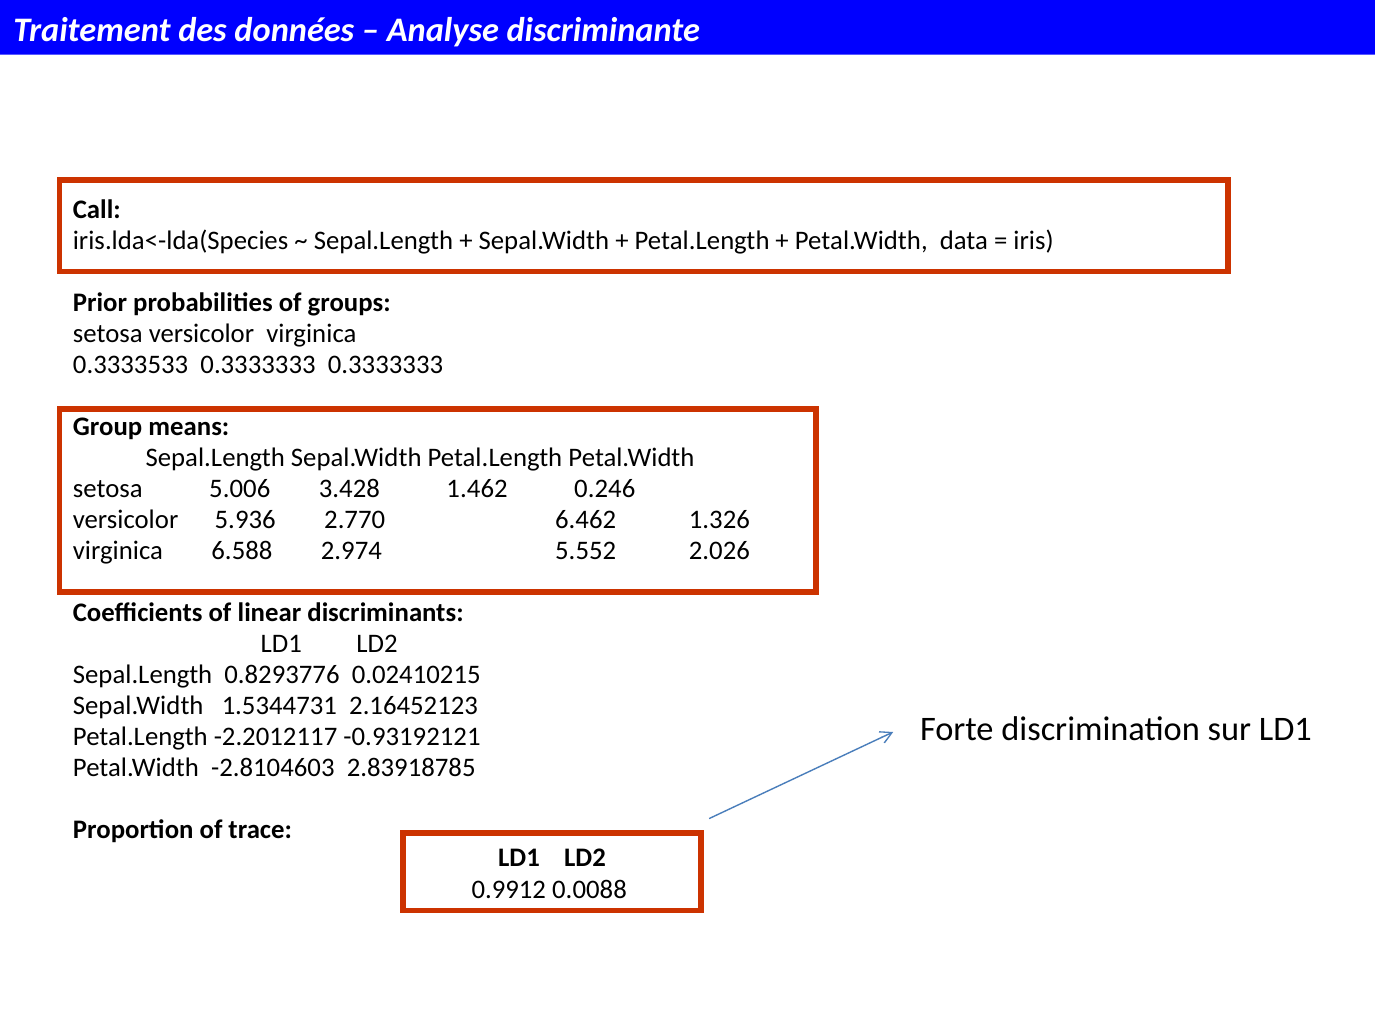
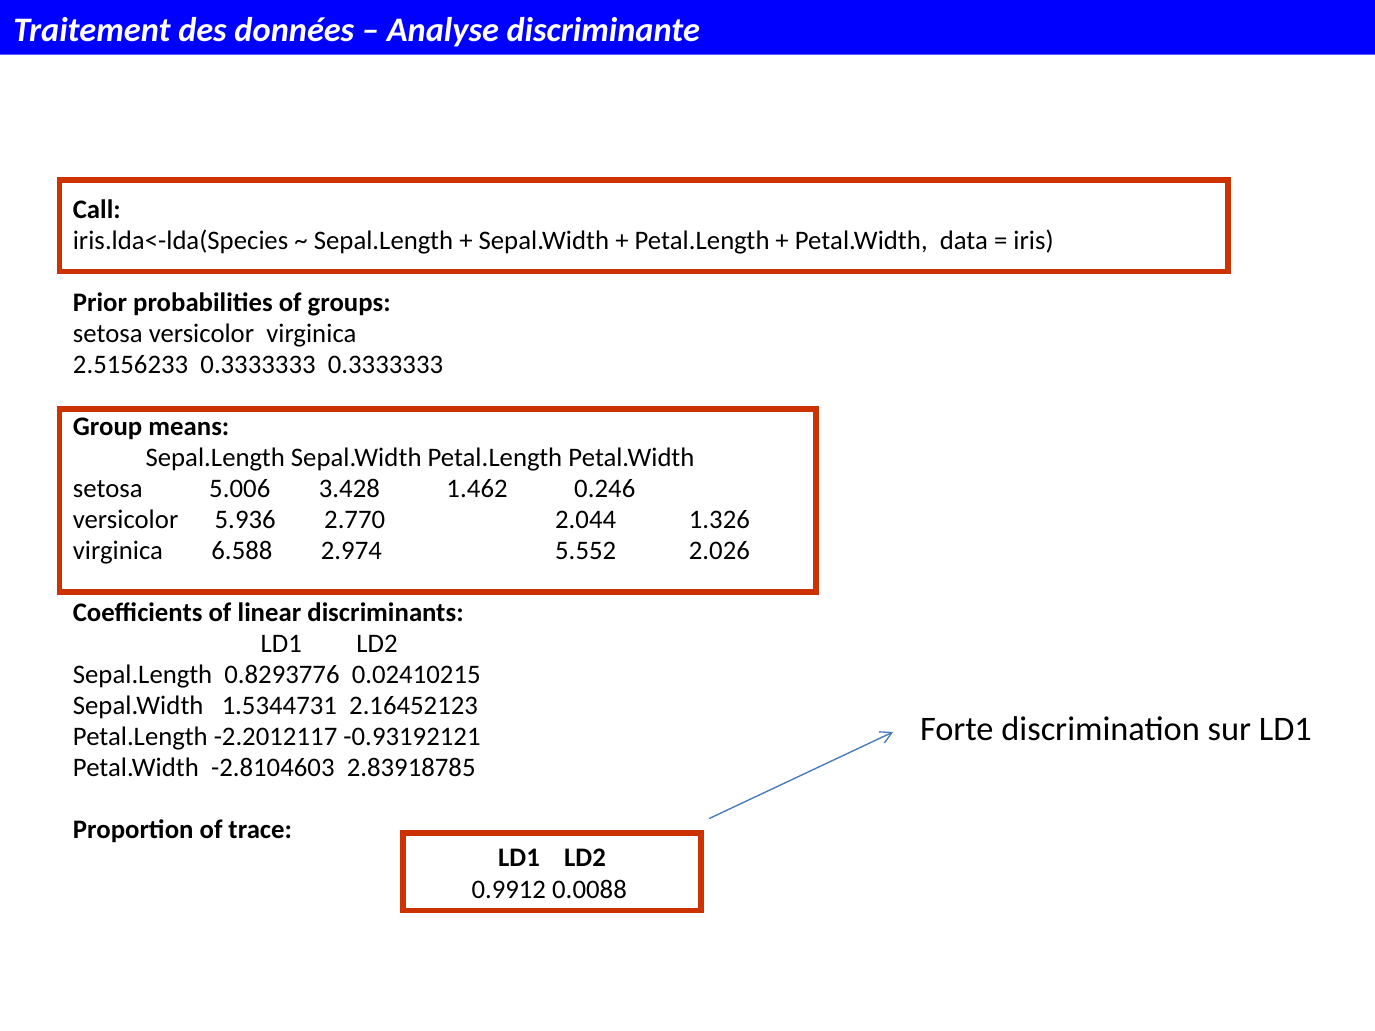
0.3333533: 0.3333533 -> 2.5156233
6.462: 6.462 -> 2.044
